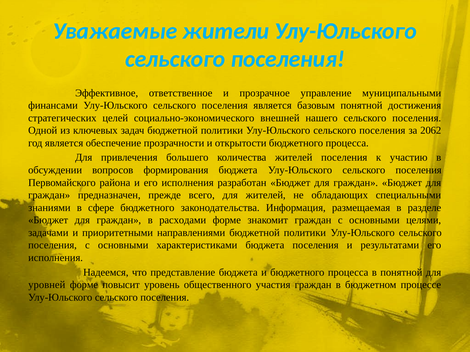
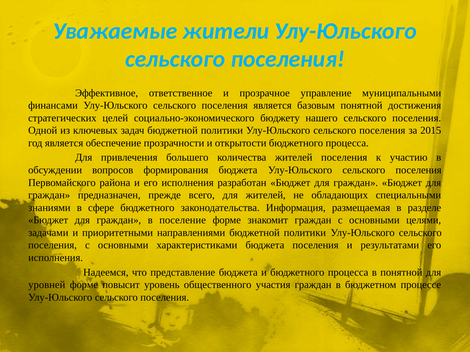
внешней: внешней -> бюджету
2062: 2062 -> 2015
расходами: расходами -> поселение
